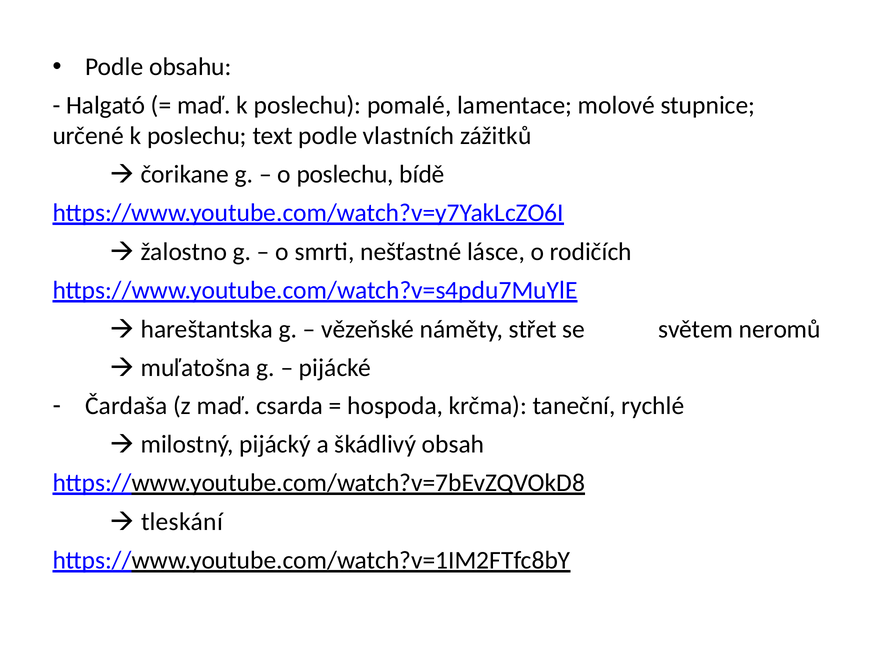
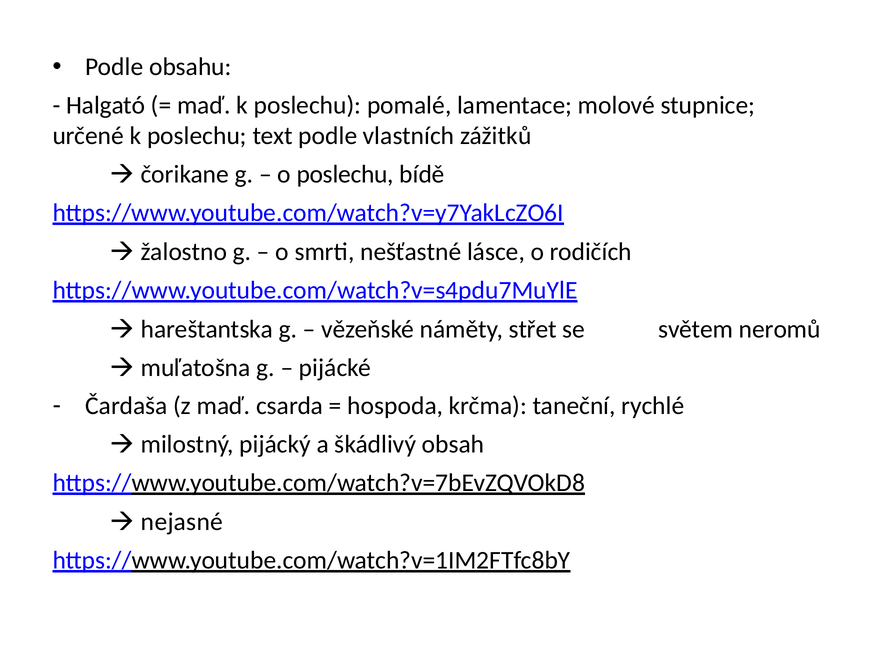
tleskání: tleskání -> nejasné
